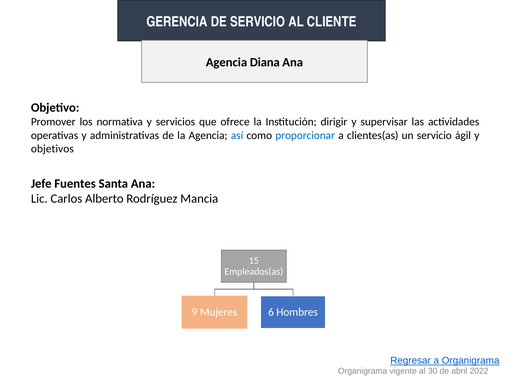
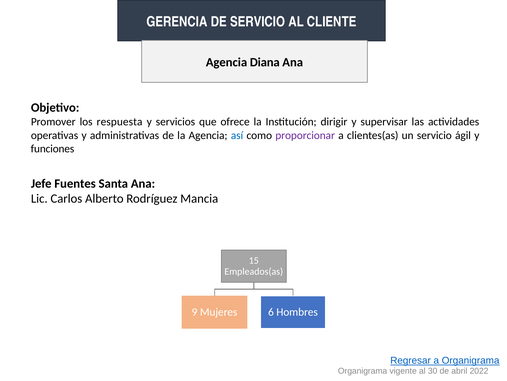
normativa: normativa -> respuesta
proporcionar colour: blue -> purple
objetivos: objetivos -> funciones
